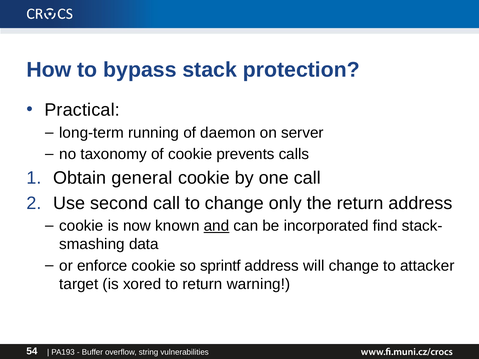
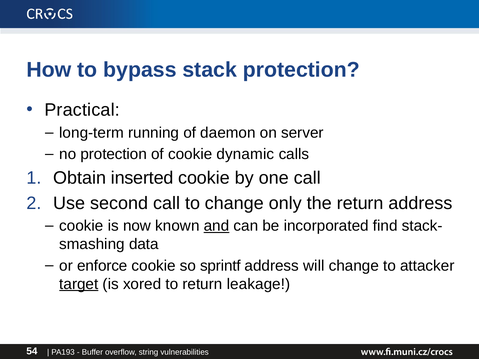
no taxonomy: taxonomy -> protection
prevents: prevents -> dynamic
general: general -> inserted
target underline: none -> present
warning: warning -> leakage
